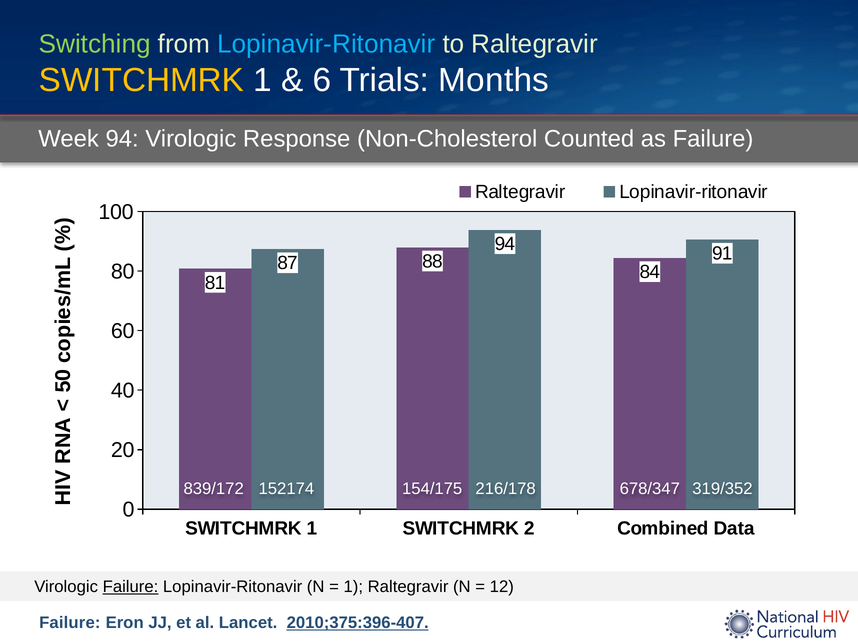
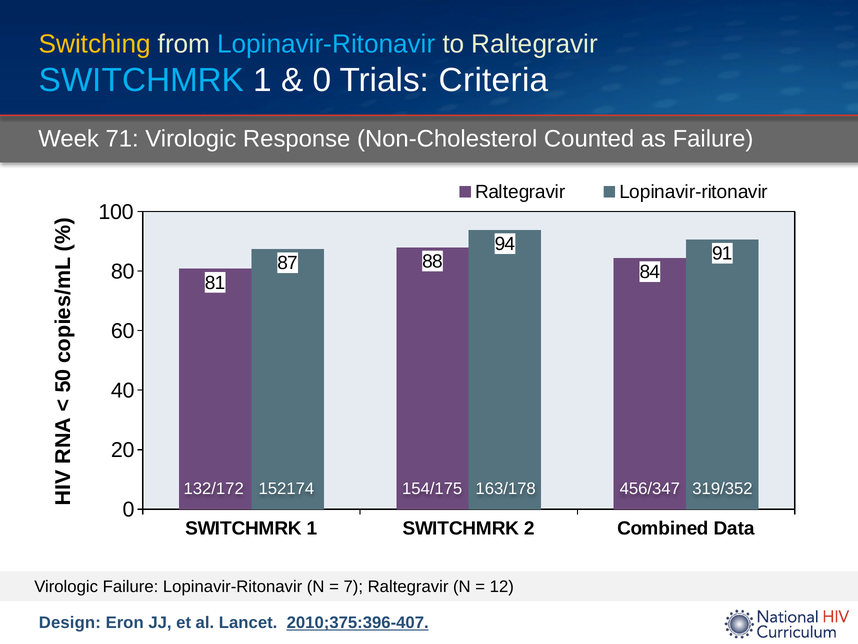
Switching colour: light green -> yellow
SWITCHMRK at (142, 80) colour: yellow -> light blue
6 at (322, 80): 6 -> 0
Months: Months -> Criteria
Week 94: 94 -> 71
839/172: 839/172 -> 132/172
216/178: 216/178 -> 163/178
678/347: 678/347 -> 456/347
Failure at (131, 586) underline: present -> none
1 at (353, 586): 1 -> 7
Failure at (70, 622): Failure -> Design
